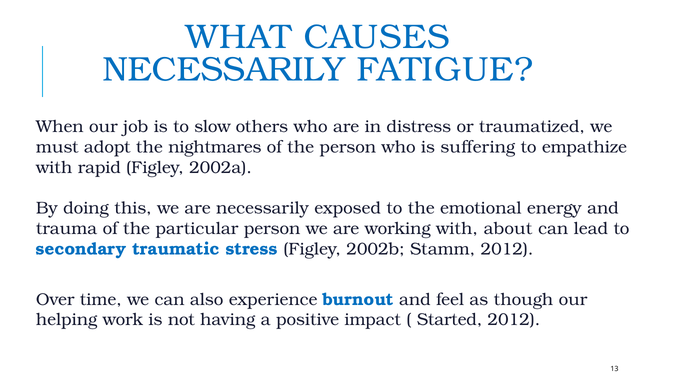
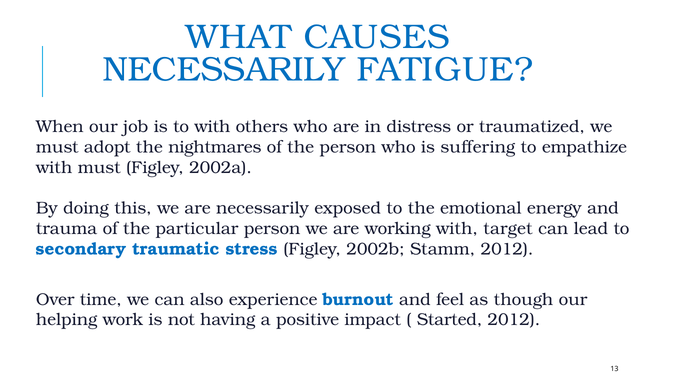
to slow: slow -> with
with rapid: rapid -> must
about: about -> target
